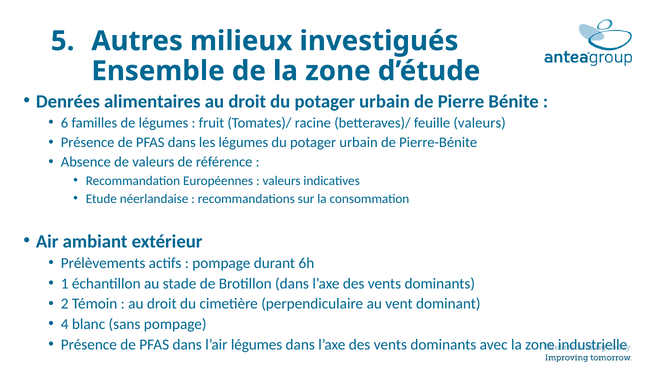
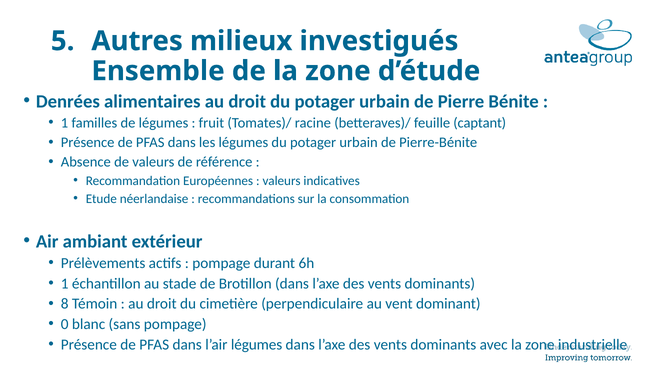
6 at (65, 123): 6 -> 1
feuille valeurs: valeurs -> captant
2: 2 -> 8
4: 4 -> 0
